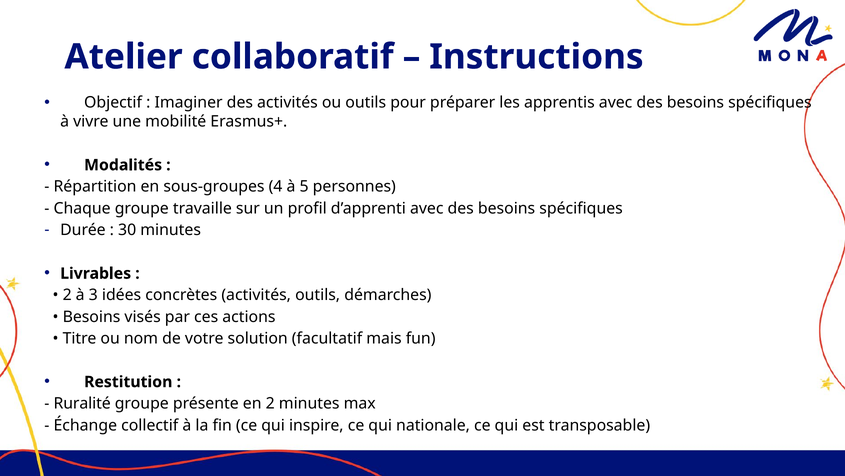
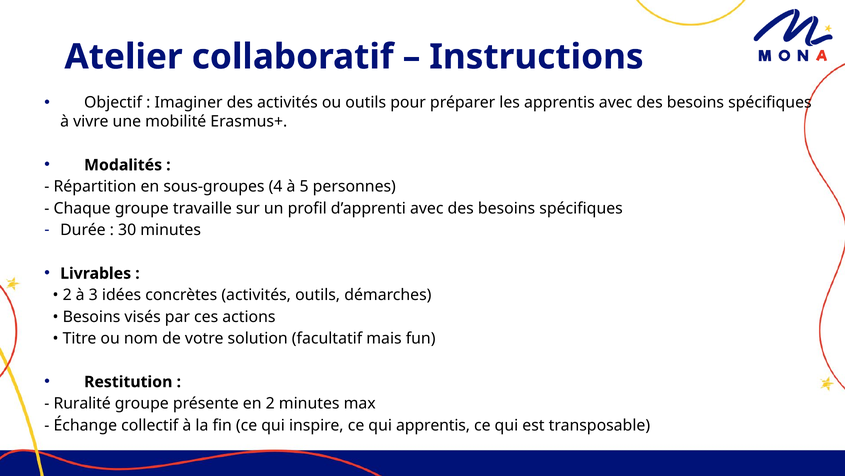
qui nationale: nationale -> apprentis
